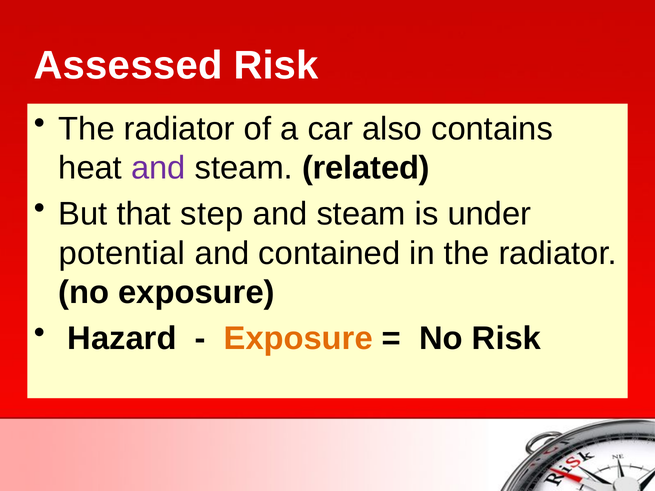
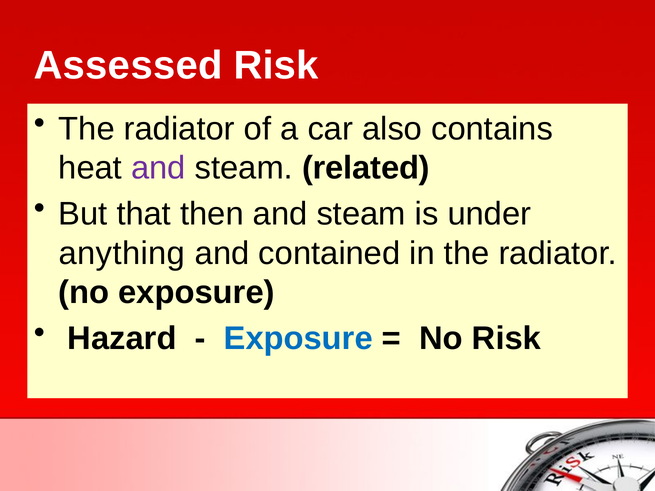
step: step -> then
potential: potential -> anything
Exposure at (298, 339) colour: orange -> blue
